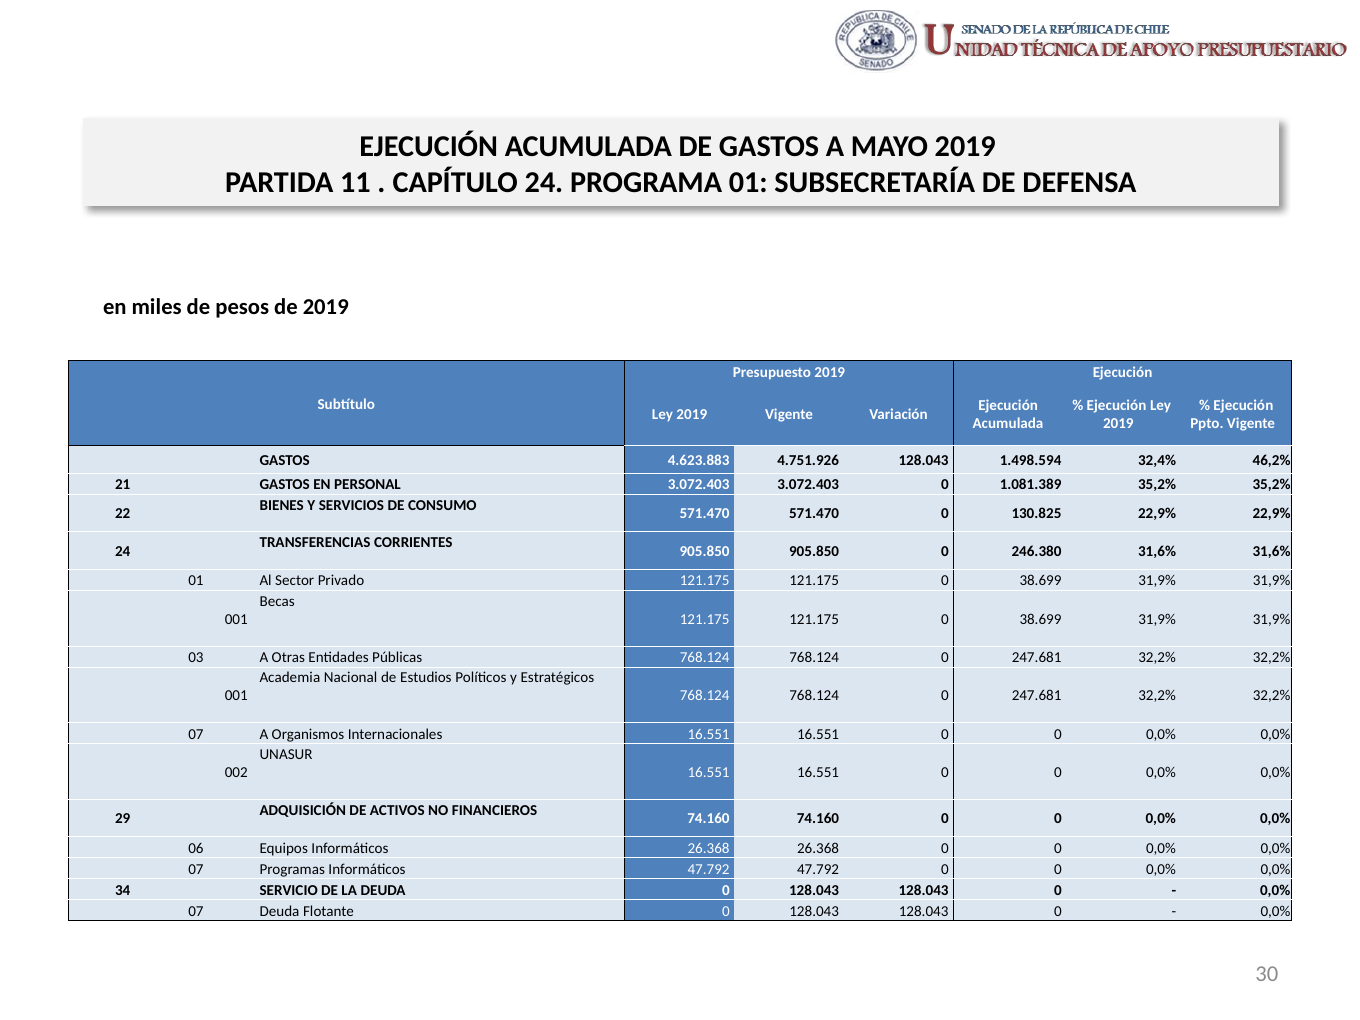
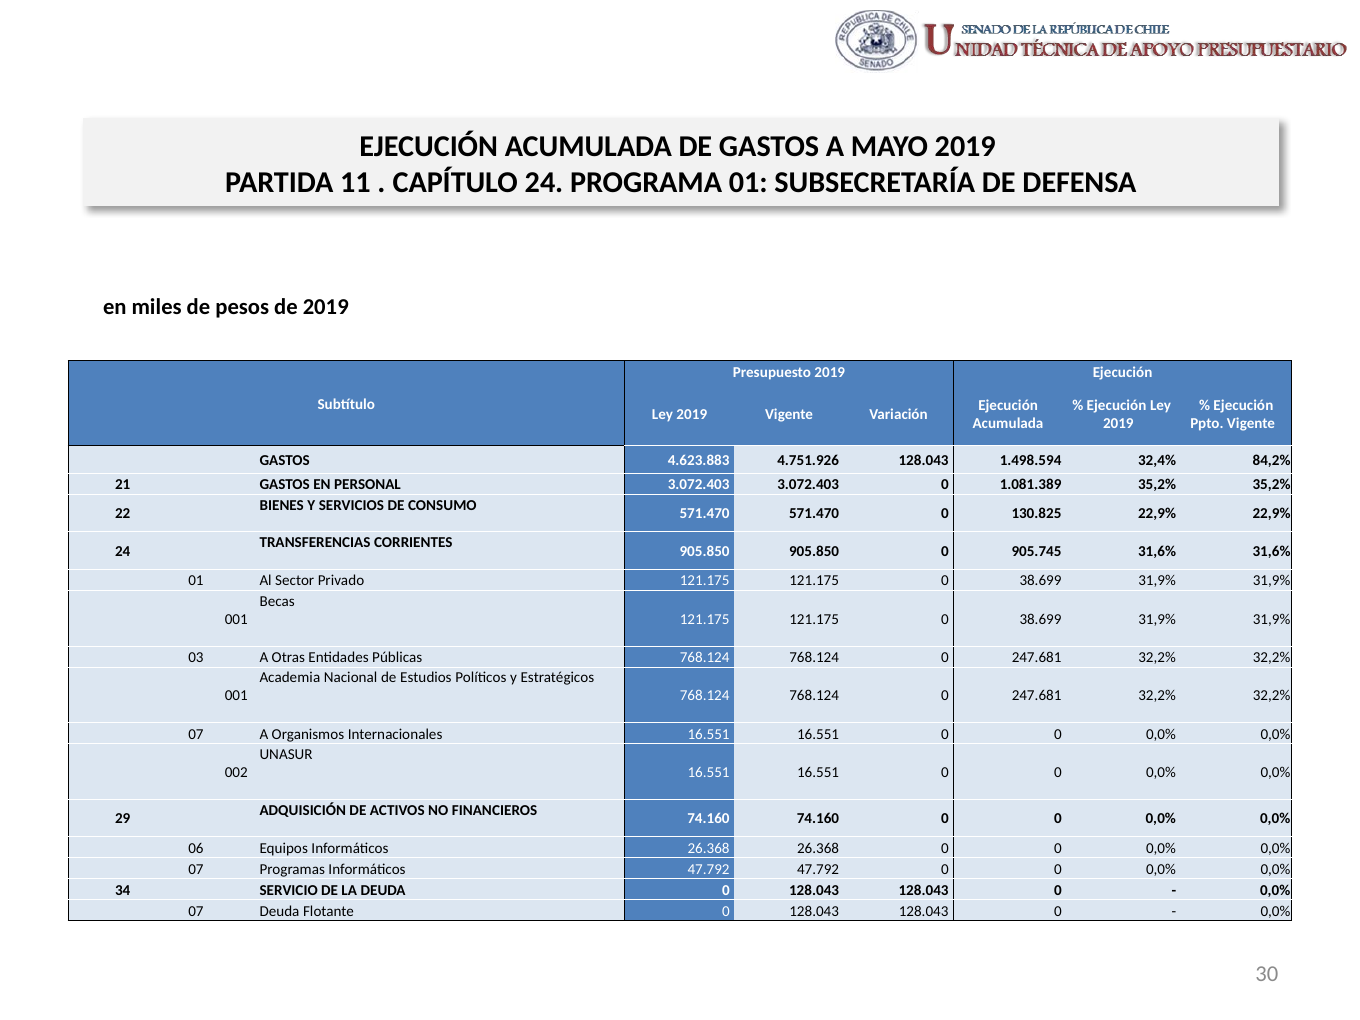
46,2%: 46,2% -> 84,2%
246.380: 246.380 -> 905.745
